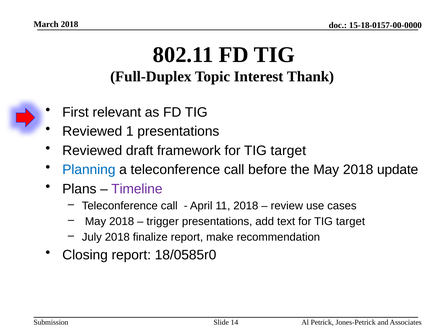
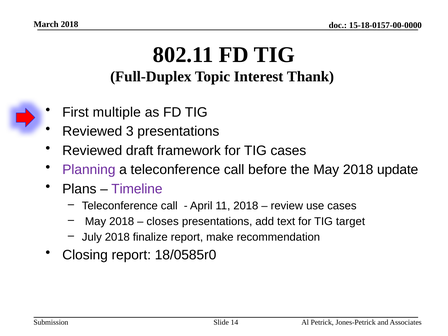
relevant: relevant -> multiple
1: 1 -> 3
framework for TIG target: target -> cases
Planning colour: blue -> purple
trigger: trigger -> closes
